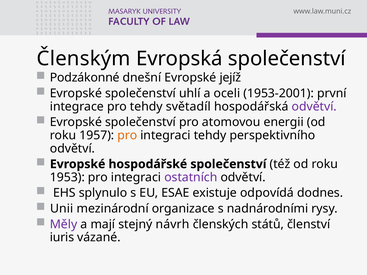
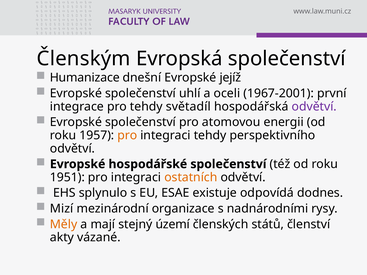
Podzákonné: Podzákonné -> Humanizace
1953-2001: 1953-2001 -> 1967-2001
1953: 1953 -> 1951
ostatních colour: purple -> orange
Unii: Unii -> Mizí
Měly colour: purple -> orange
návrh: návrh -> území
iuris: iuris -> akty
